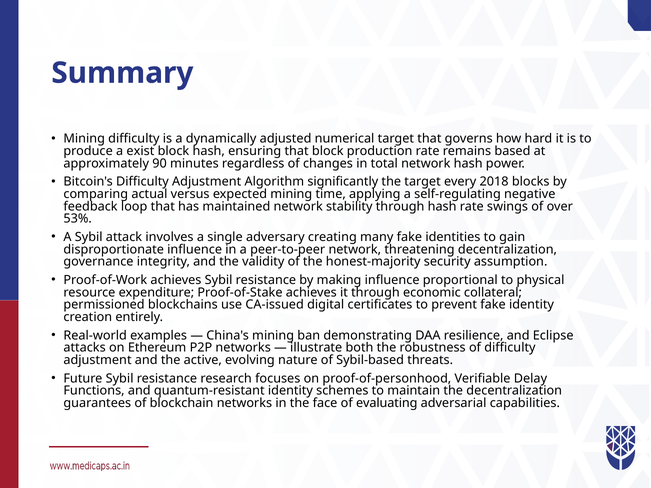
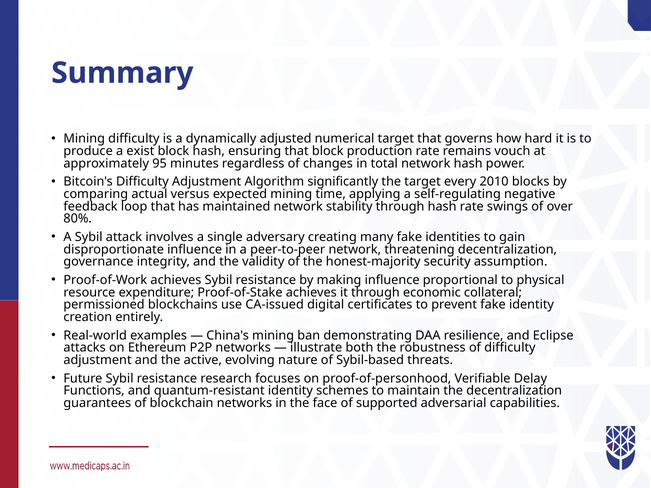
based: based -> vouch
90: 90 -> 95
2018: 2018 -> 2010
53%: 53% -> 80%
evaluating: evaluating -> supported
